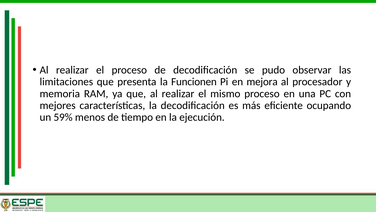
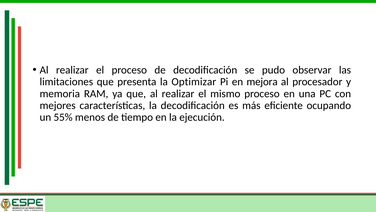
Funcionen: Funcionen -> Optimizar
59%: 59% -> 55%
